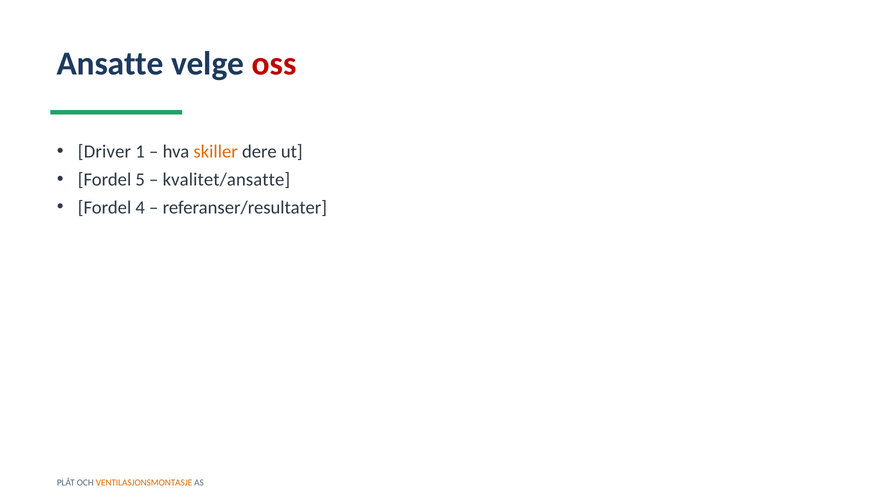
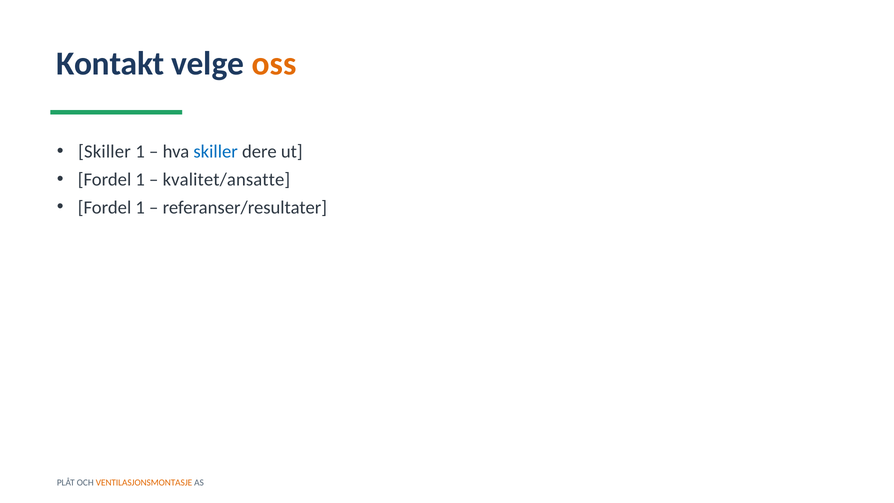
Ansatte: Ansatte -> Kontakt
oss colour: red -> orange
Driver at (104, 151): Driver -> Skiller
skiller at (216, 151) colour: orange -> blue
5 at (140, 179): 5 -> 1
4 at (140, 207): 4 -> 1
